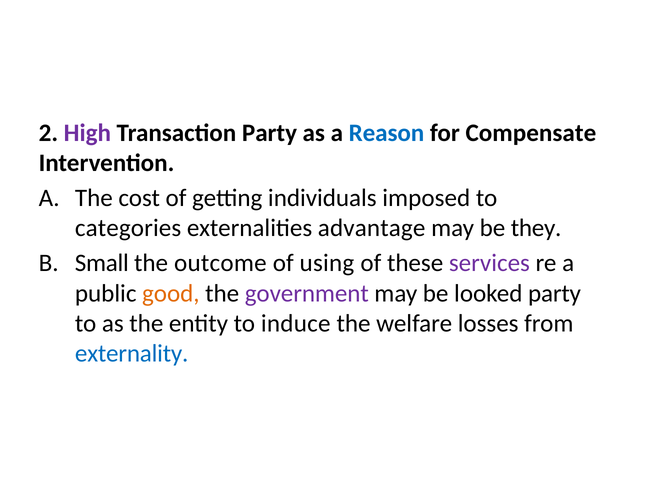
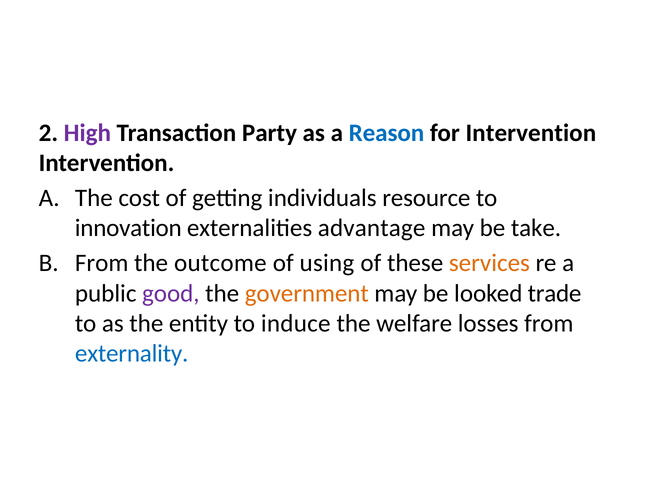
for Compensate: Compensate -> Intervention
imposed: imposed -> resource
categories: categories -> innovation
they: they -> take
Small at (102, 263): Small -> From
services colour: purple -> orange
good colour: orange -> purple
government colour: purple -> orange
looked party: party -> trade
